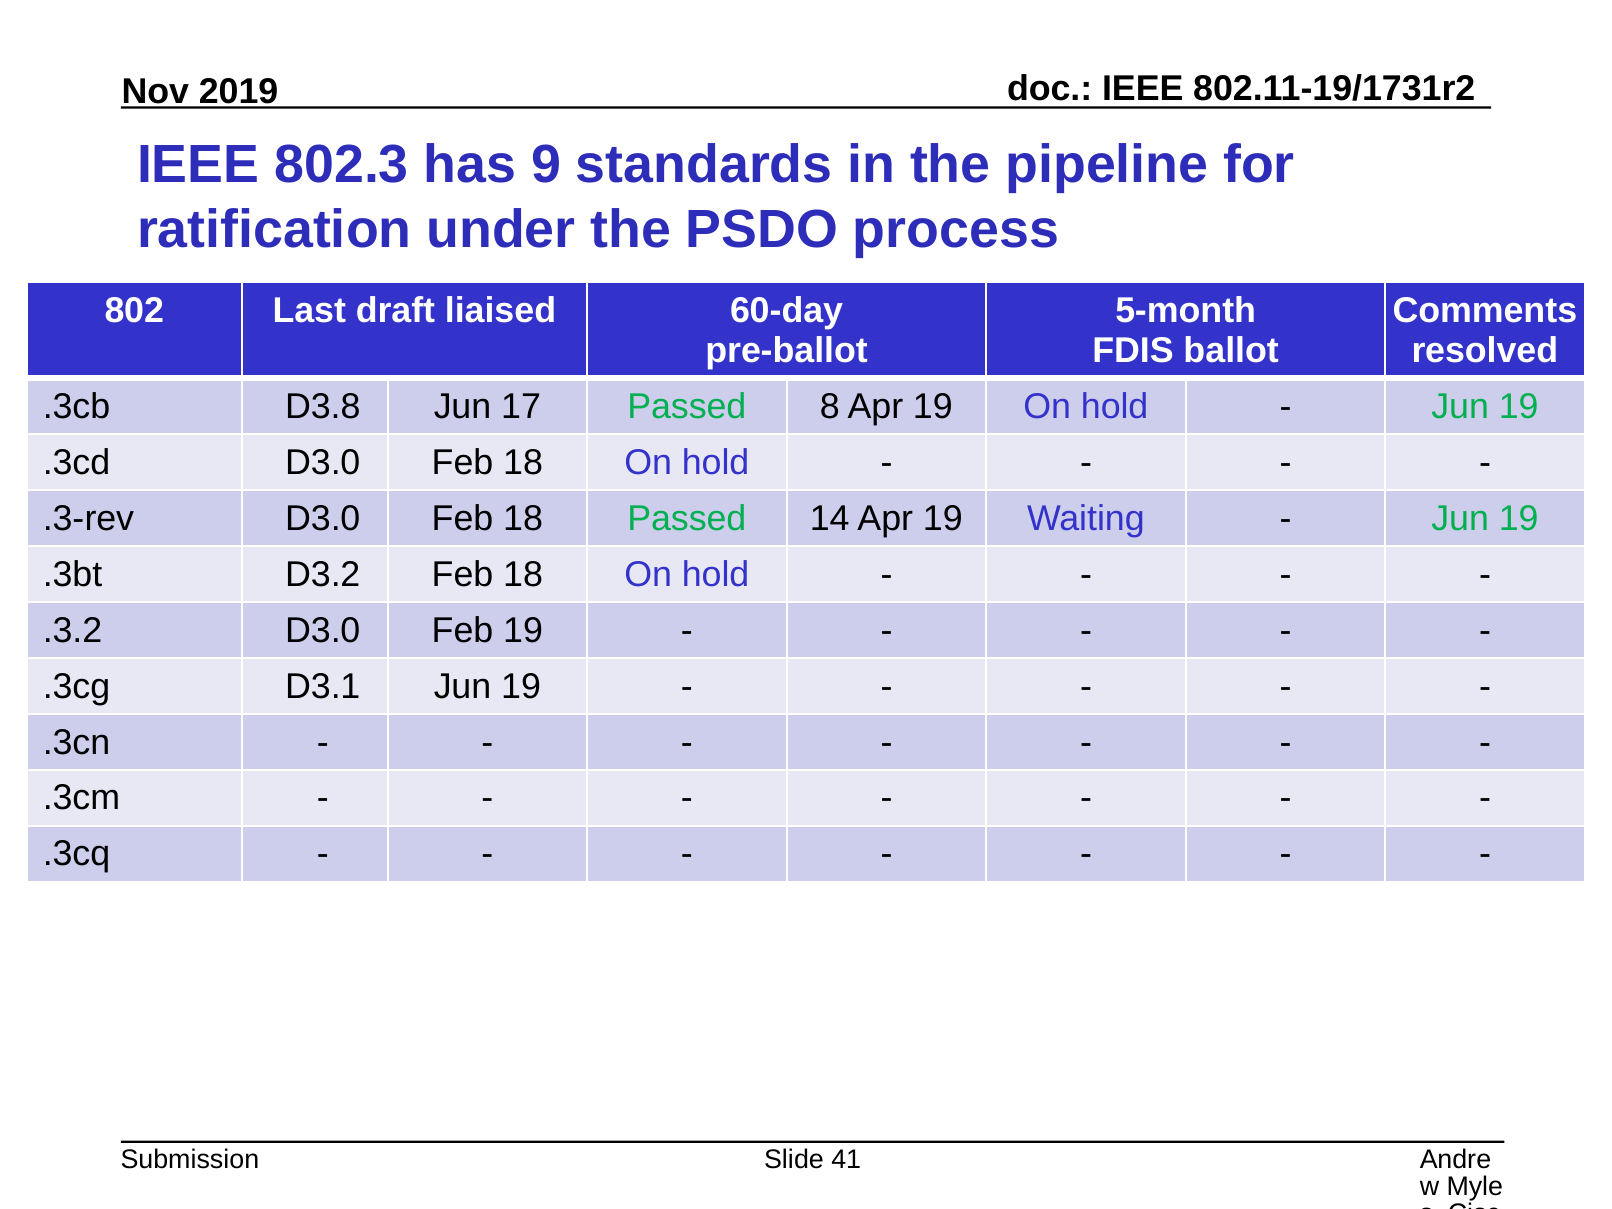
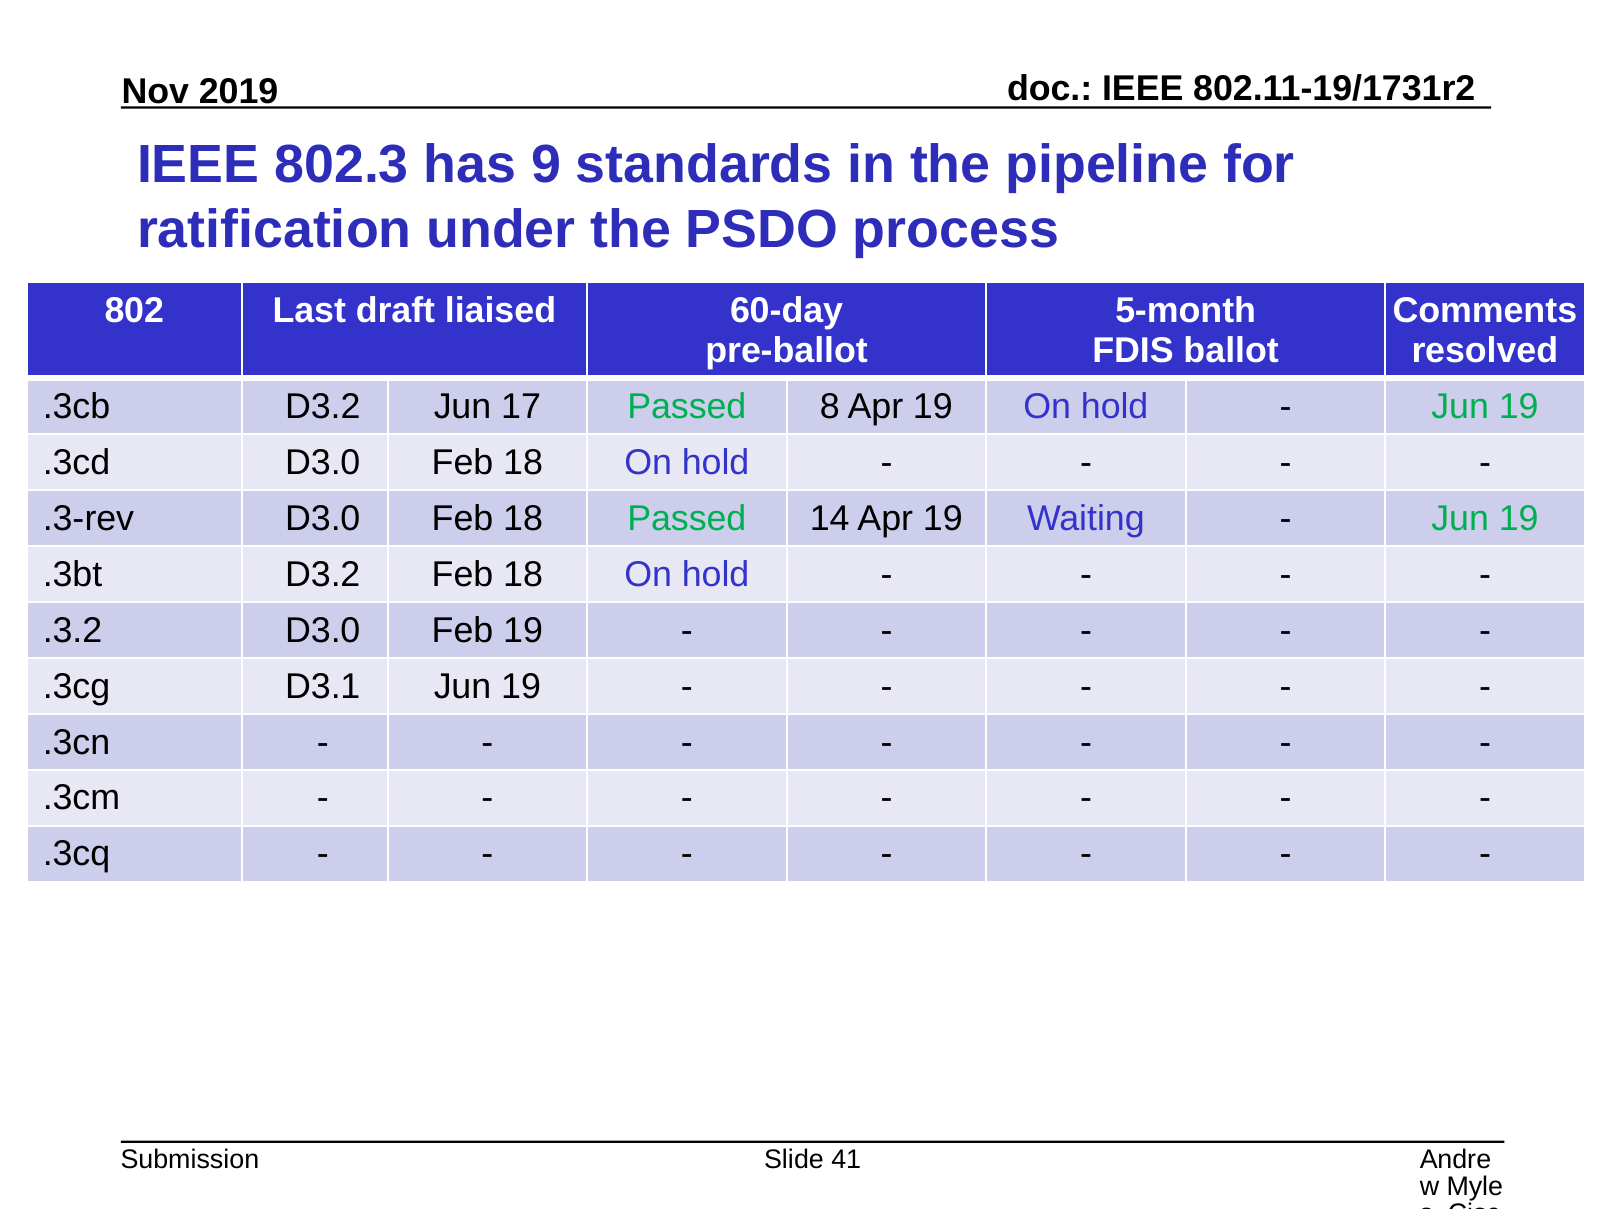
.3cb D3.8: D3.8 -> D3.2
